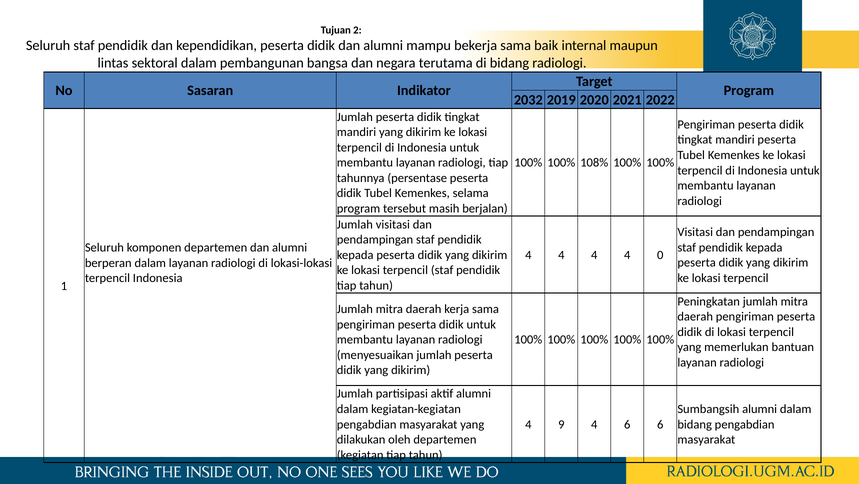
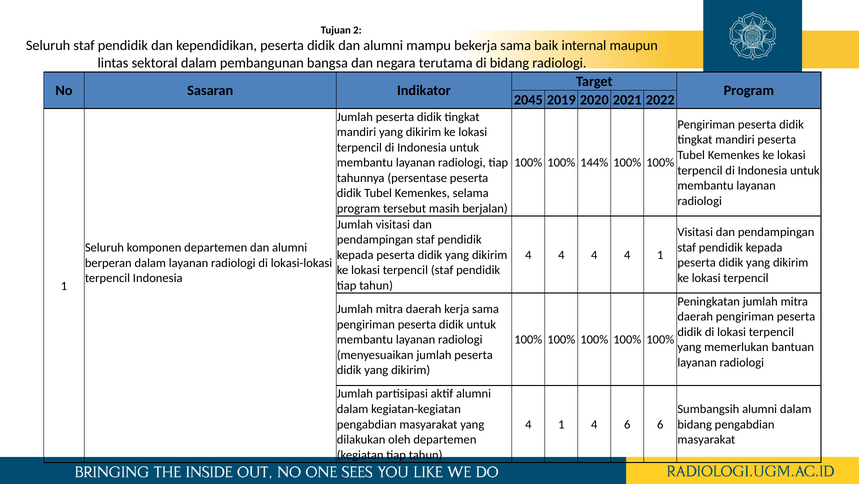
2032: 2032 -> 2045
108%: 108% -> 144%
4 4 0: 0 -> 1
9 at (561, 424): 9 -> 1
